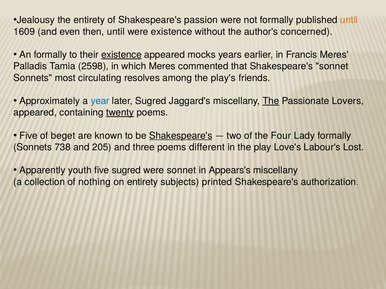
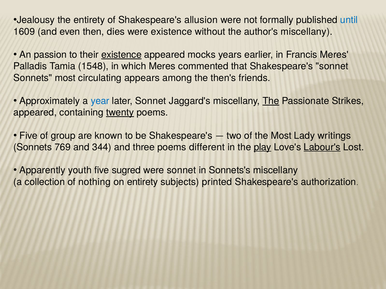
passion: passion -> allusion
until at (349, 20) colour: orange -> blue
then until: until -> dies
author's concerned: concerned -> miscellany
An formally: formally -> passion
2598: 2598 -> 1548
resolves: resolves -> appears
play's: play's -> then's
later Sugred: Sugred -> Sonnet
Lovers: Lovers -> Strikes
beget: beget -> group
Shakespeare's at (181, 136) underline: present -> none
the Four: Four -> Most
Lady formally: formally -> writings
738: 738 -> 769
205: 205 -> 344
play underline: none -> present
Labour's underline: none -> present
Appears's: Appears's -> Sonnets's
